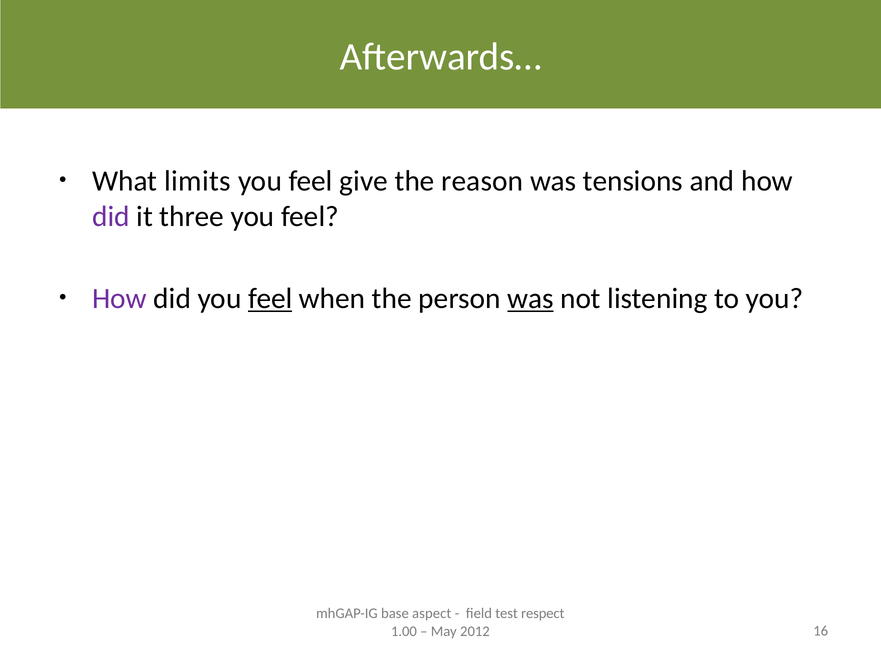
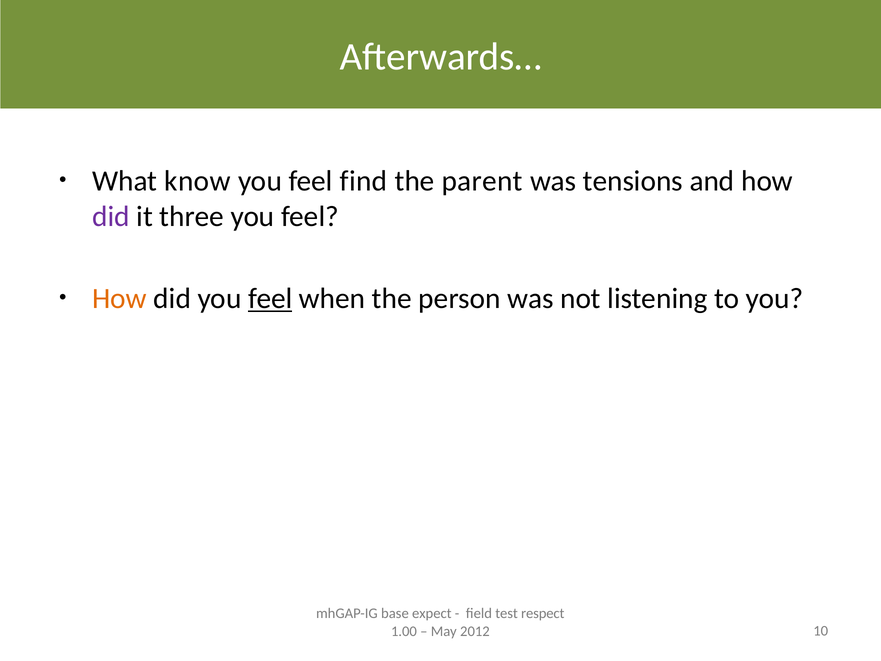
limits: limits -> know
give: give -> find
reason: reason -> parent
How at (120, 298) colour: purple -> orange
was at (530, 298) underline: present -> none
aspect: aspect -> expect
16: 16 -> 10
